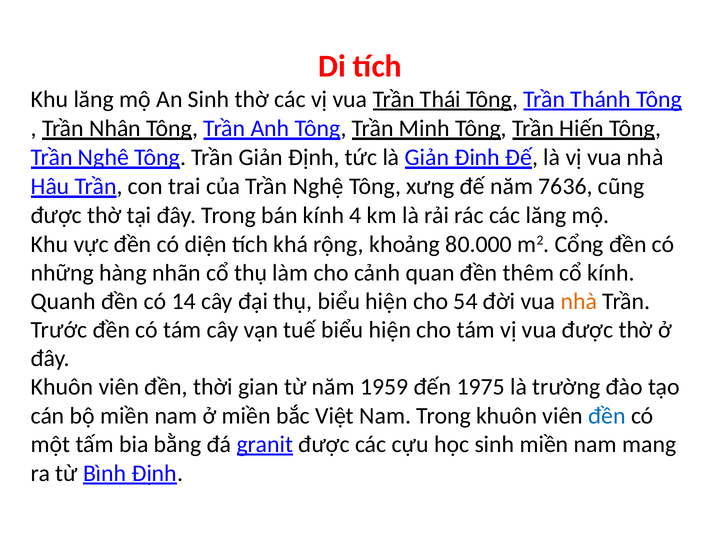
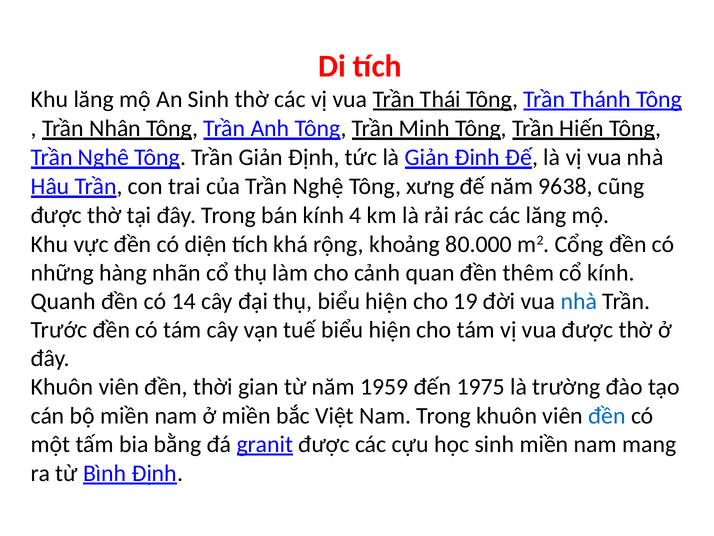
7636: 7636 -> 9638
54: 54 -> 19
nhà at (579, 301) colour: orange -> blue
